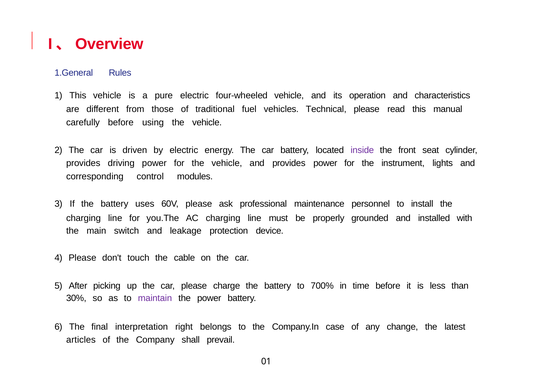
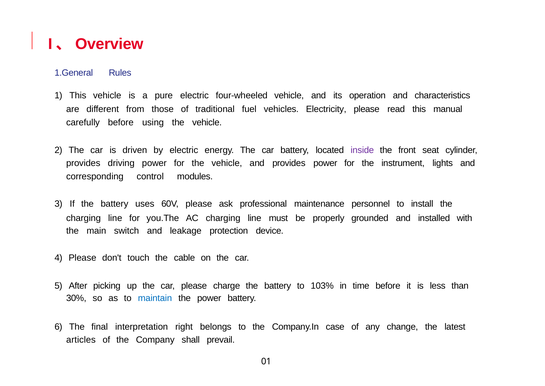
Technical: Technical -> Electricity
700%: 700% -> 103%
maintain colour: purple -> blue
